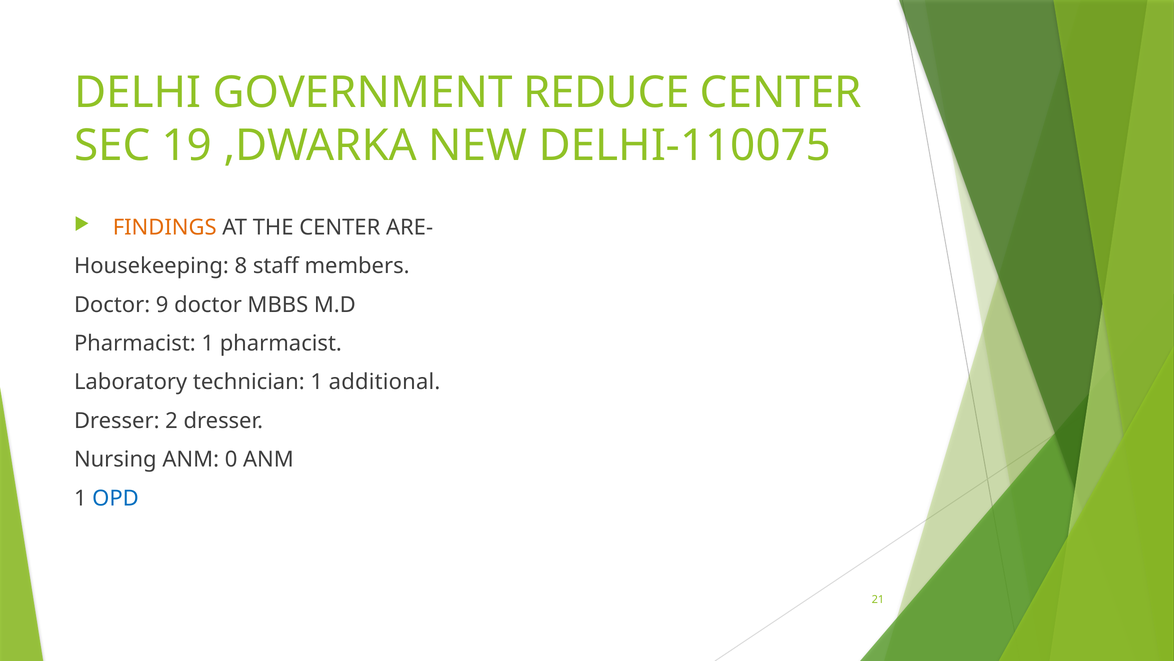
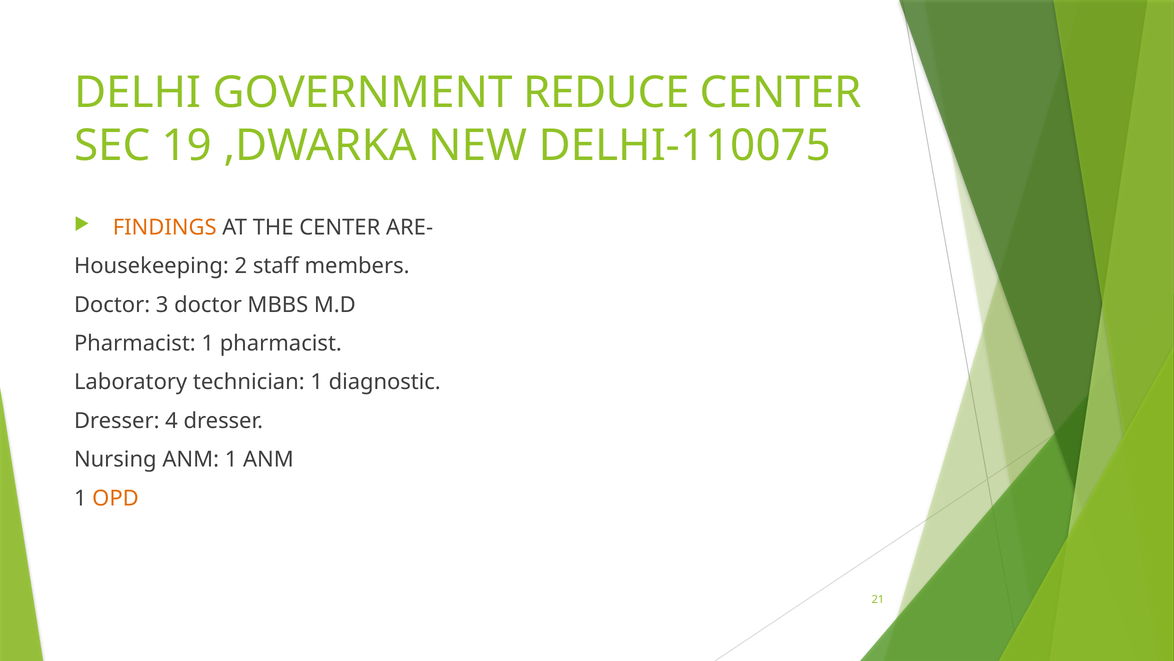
8: 8 -> 2
9: 9 -> 3
additional: additional -> diagnostic
2: 2 -> 4
Nursing ANM 0: 0 -> 1
OPD colour: blue -> orange
